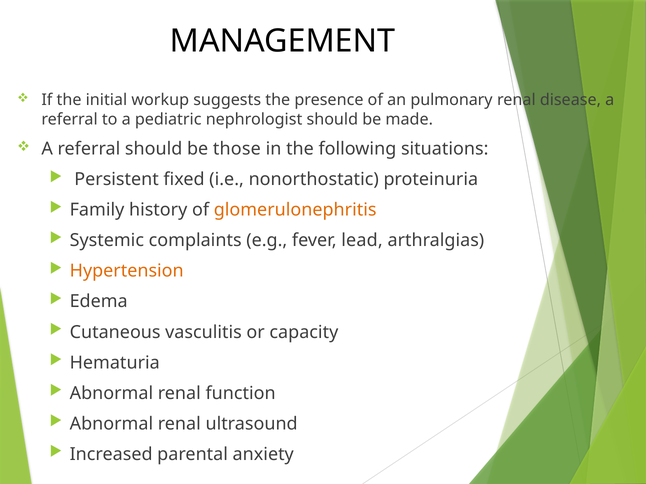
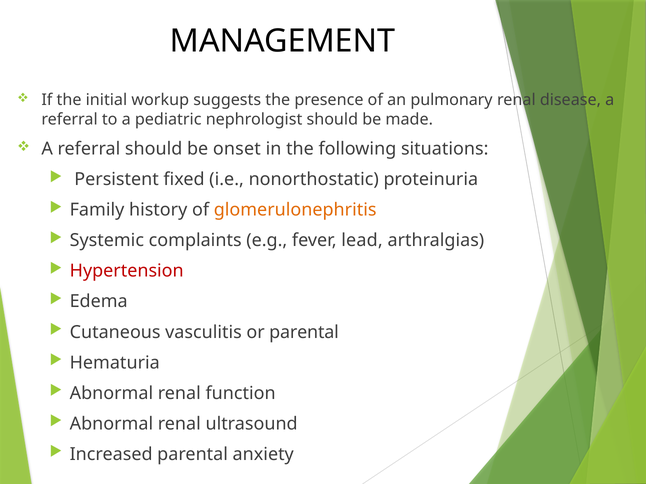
those: those -> onset
Hypertension colour: orange -> red
or capacity: capacity -> parental
